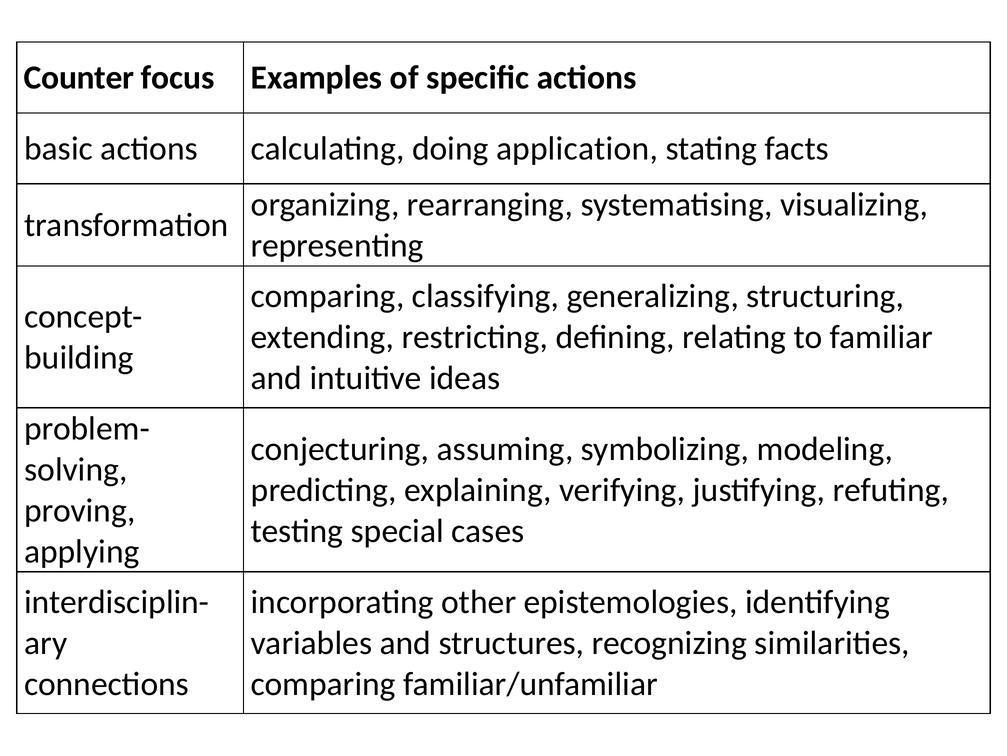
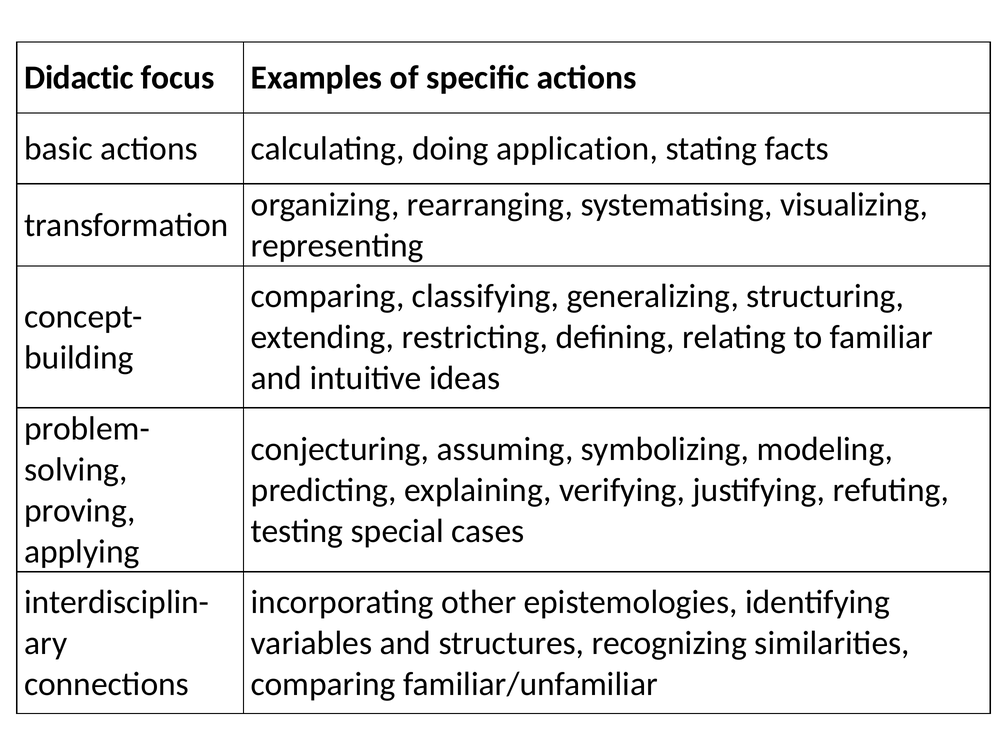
Counter: Counter -> Didactic
